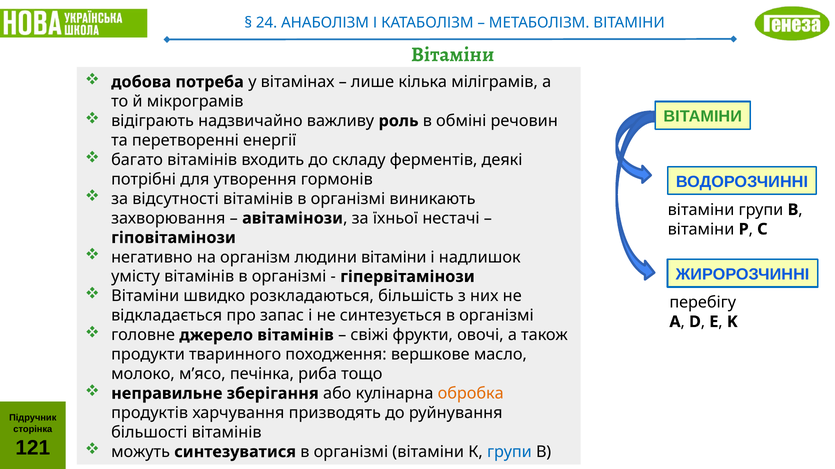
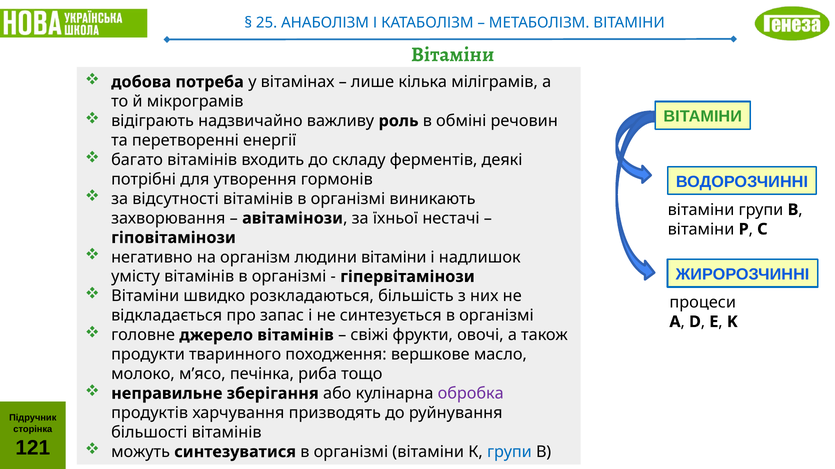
24: 24 -> 25
перебігу: перебігу -> процеси
обробка colour: orange -> purple
